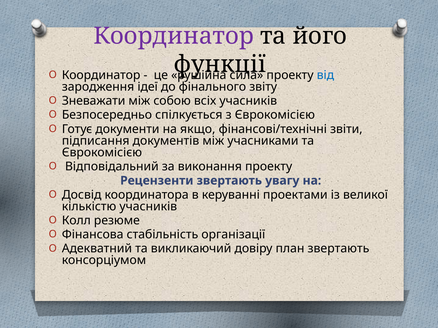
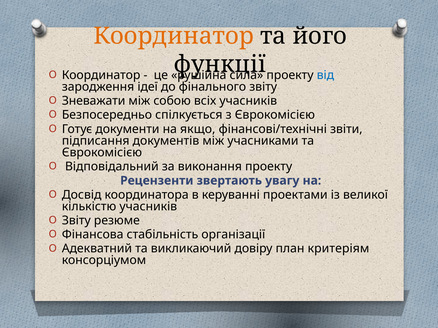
Координатор at (174, 36) colour: purple -> orange
Колл at (76, 221): Колл -> Звіту
план звертають: звертають -> критеріям
